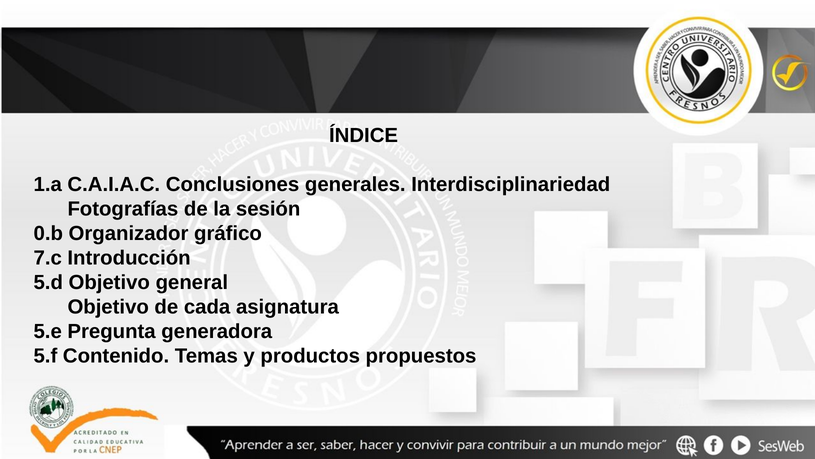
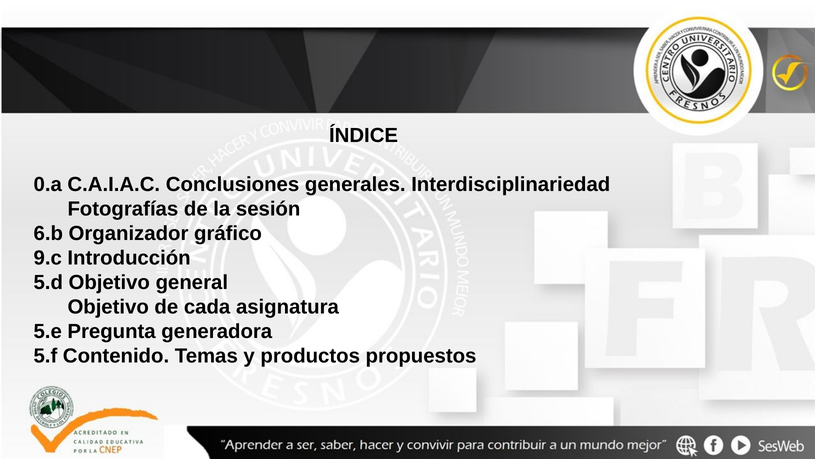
1.a: 1.a -> 0.a
0.b: 0.b -> 6.b
7.c: 7.c -> 9.c
